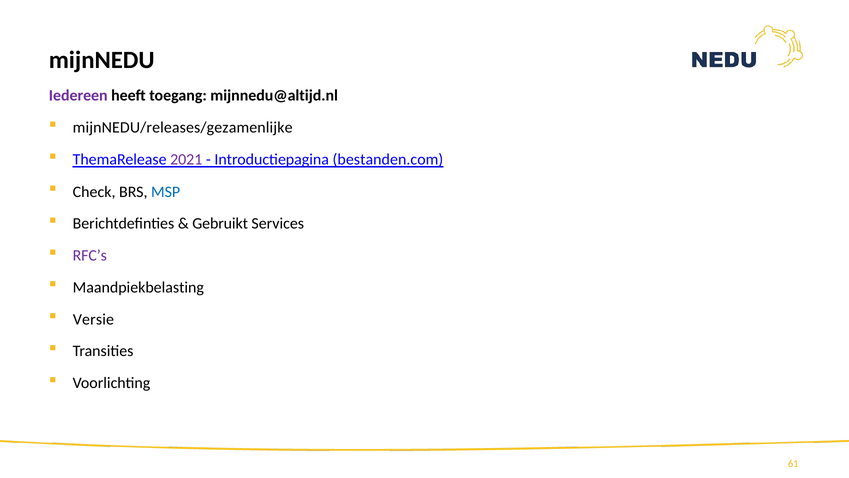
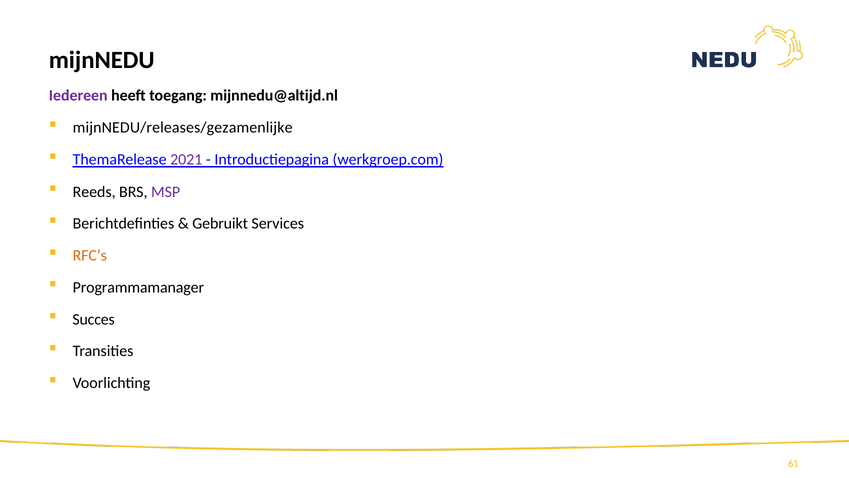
bestanden.com: bestanden.com -> werkgroep.com
Check: Check -> Reeds
MSP colour: blue -> purple
RFC’s colour: purple -> orange
Maandpiekbelasting: Maandpiekbelasting -> Programmamanager
Versie: Versie -> Succes
